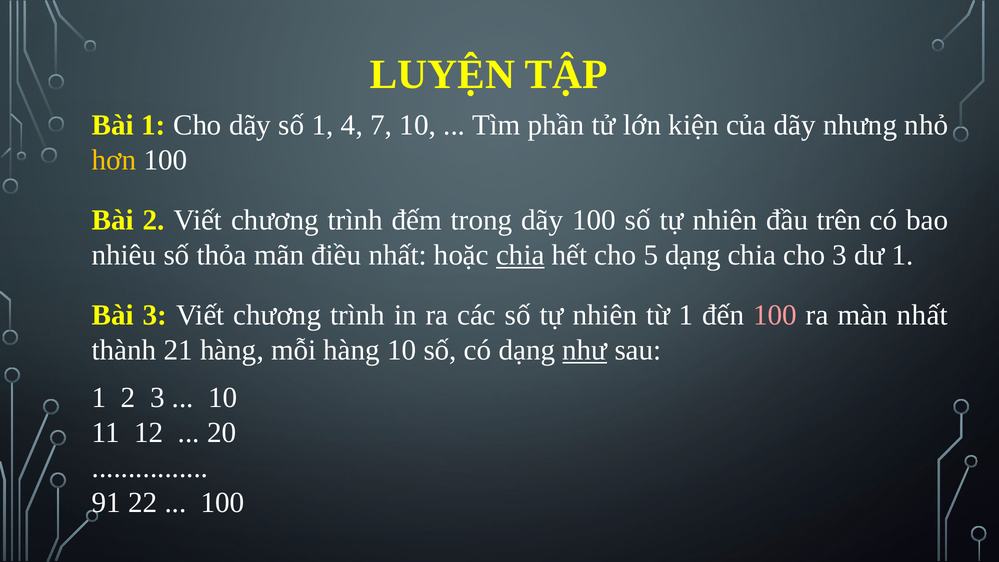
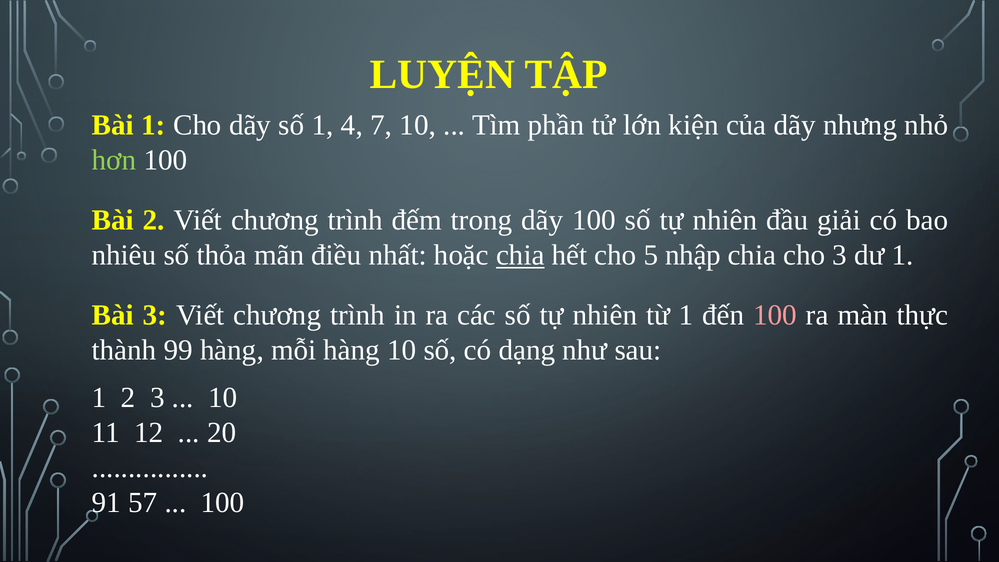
hơn colour: yellow -> light green
trên: trên -> giải
5 dạng: dạng -> nhập
màn nhất: nhất -> thực
21: 21 -> 99
như underline: present -> none
22: 22 -> 57
